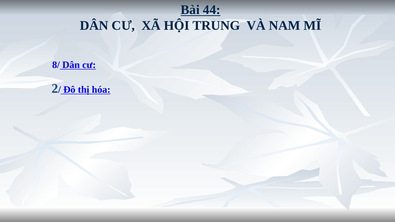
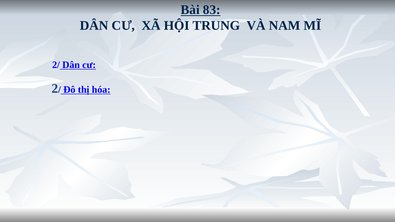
44: 44 -> 83
8/: 8/ -> 2/
